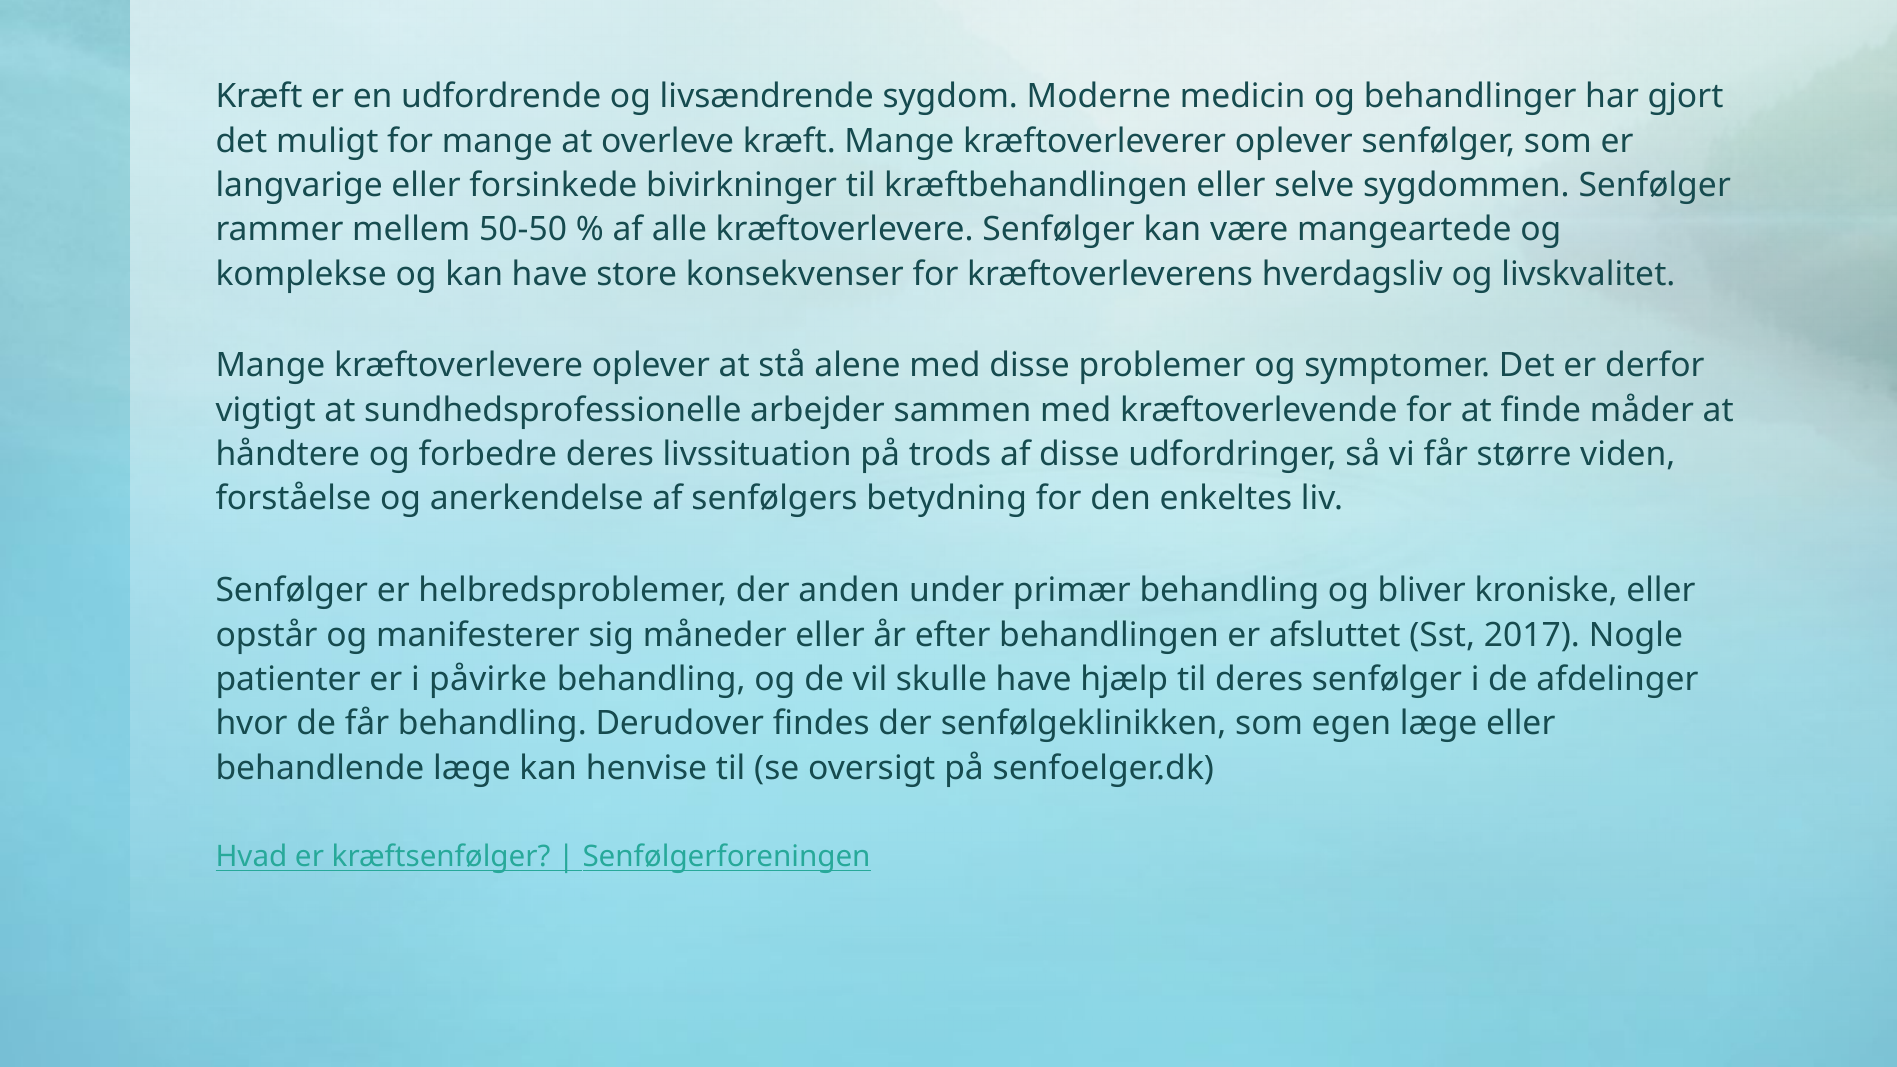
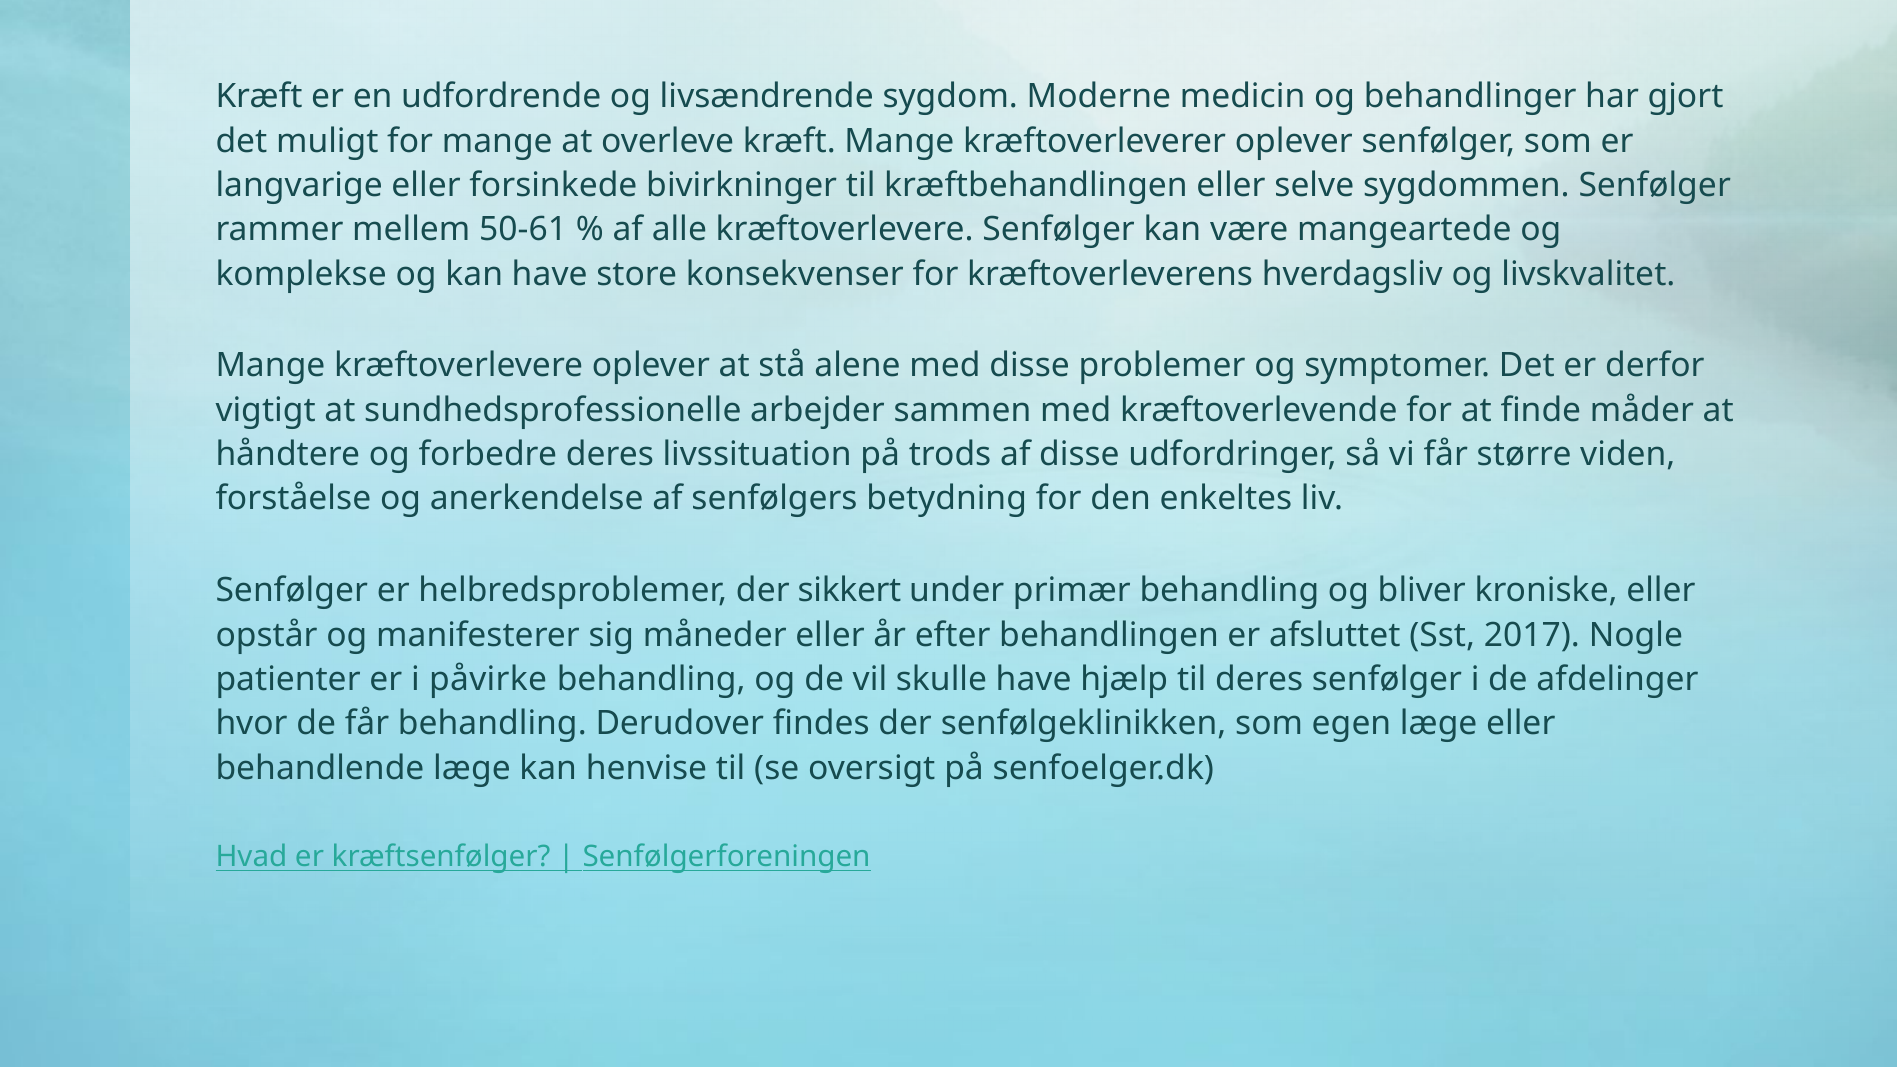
50-50: 50-50 -> 50-61
anden: anden -> sikkert
